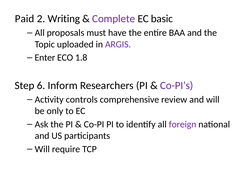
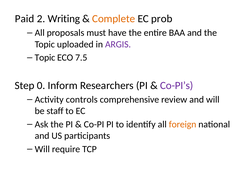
Complete colour: purple -> orange
basic: basic -> prob
Enter at (45, 58): Enter -> Topic
1.8: 1.8 -> 7.5
6: 6 -> 0
only: only -> staff
foreign colour: purple -> orange
